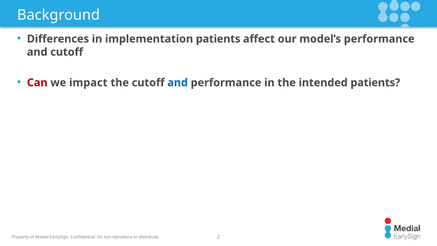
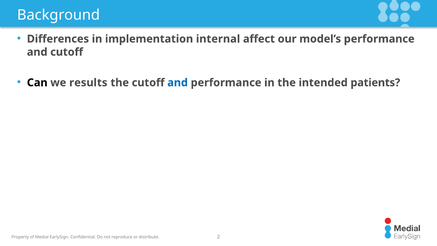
implementation patients: patients -> internal
Can colour: red -> black
impact: impact -> results
